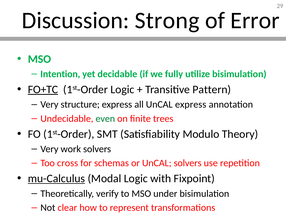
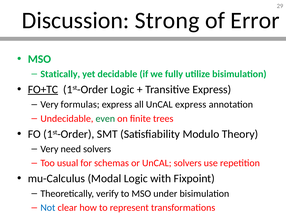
Intention: Intention -> Statically
Transitive Pattern: Pattern -> Express
structure: structure -> formulas
work: work -> need
cross: cross -> usual
mu-Calculus underline: present -> none
Not colour: black -> blue
